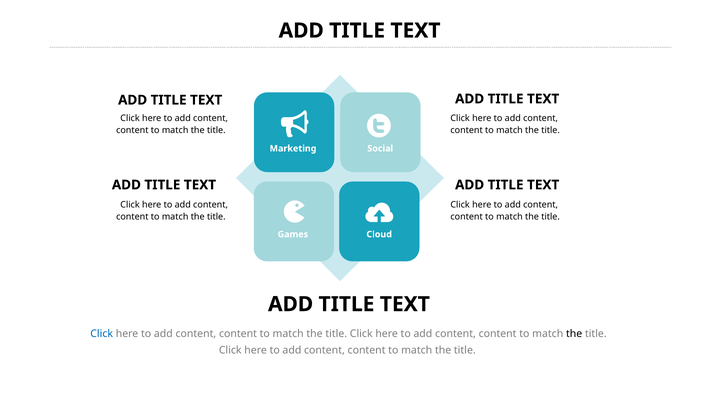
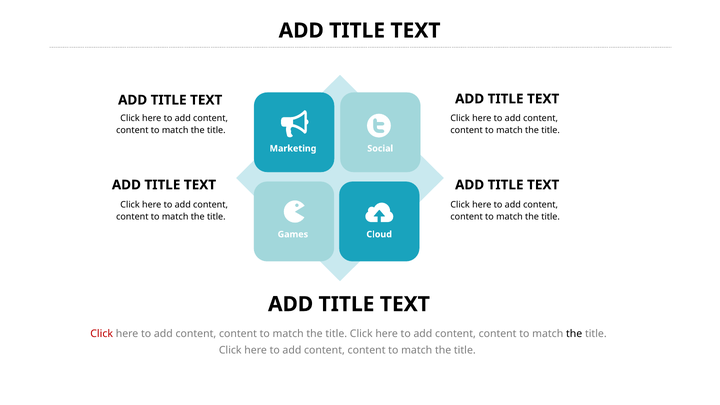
Click at (102, 334) colour: blue -> red
